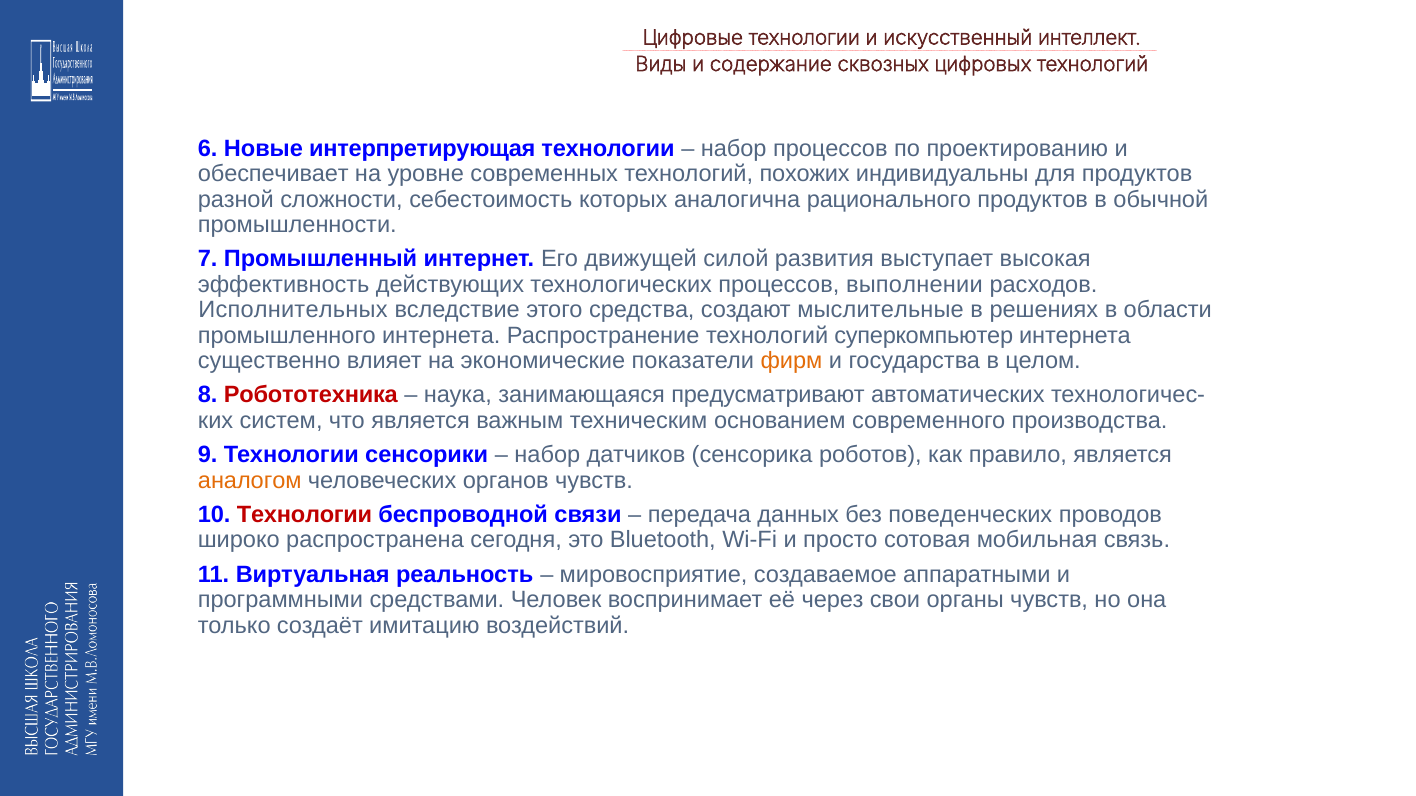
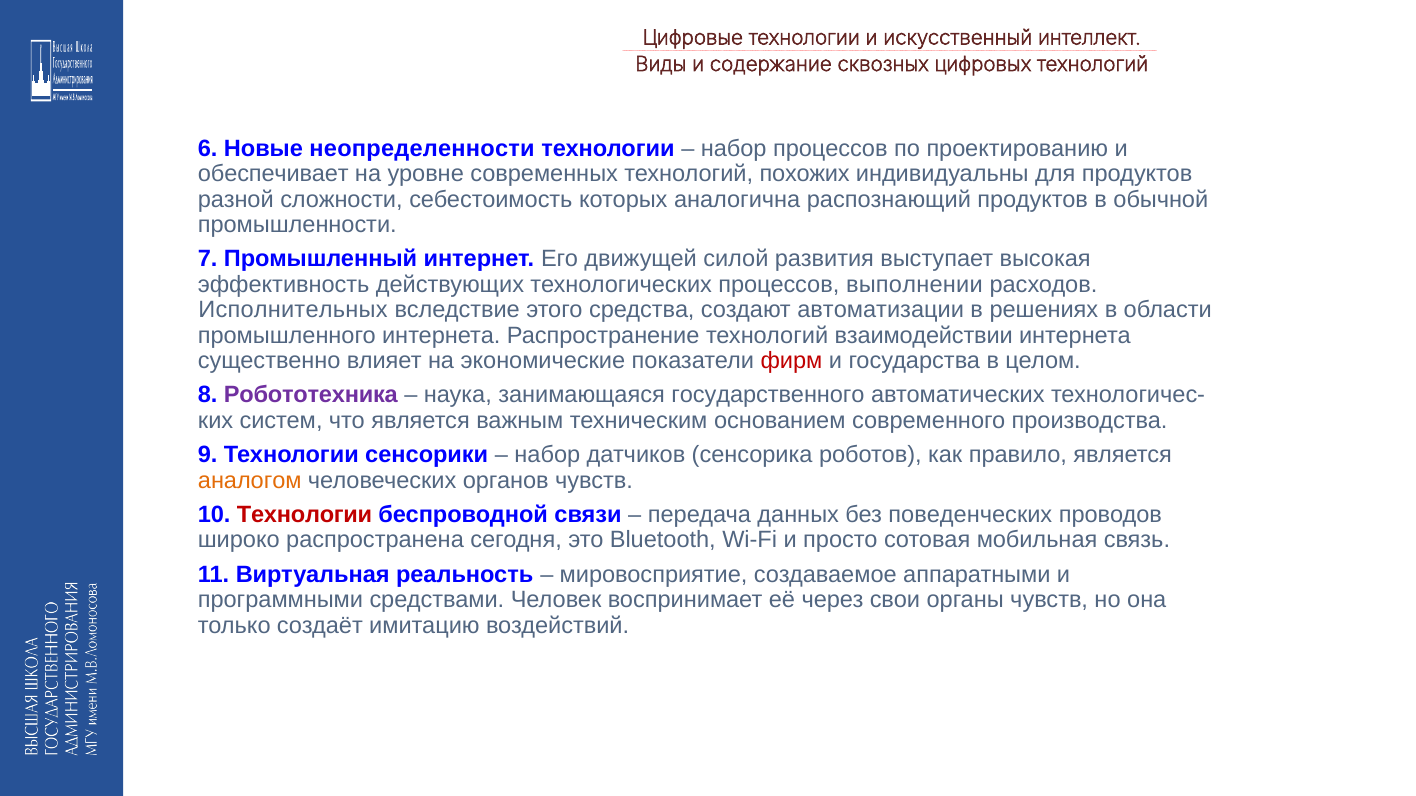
интерпретирующая: интерпретирующая -> неопределенности
рационального: рационального -> распознающий
мыслительные: мыслительные -> автоматизации
суперкомпьютер: суперкомпьютер -> взаимодействии
фирм colour: orange -> red
Робототехника colour: red -> purple
предусматривают: предусматривают -> государственного
